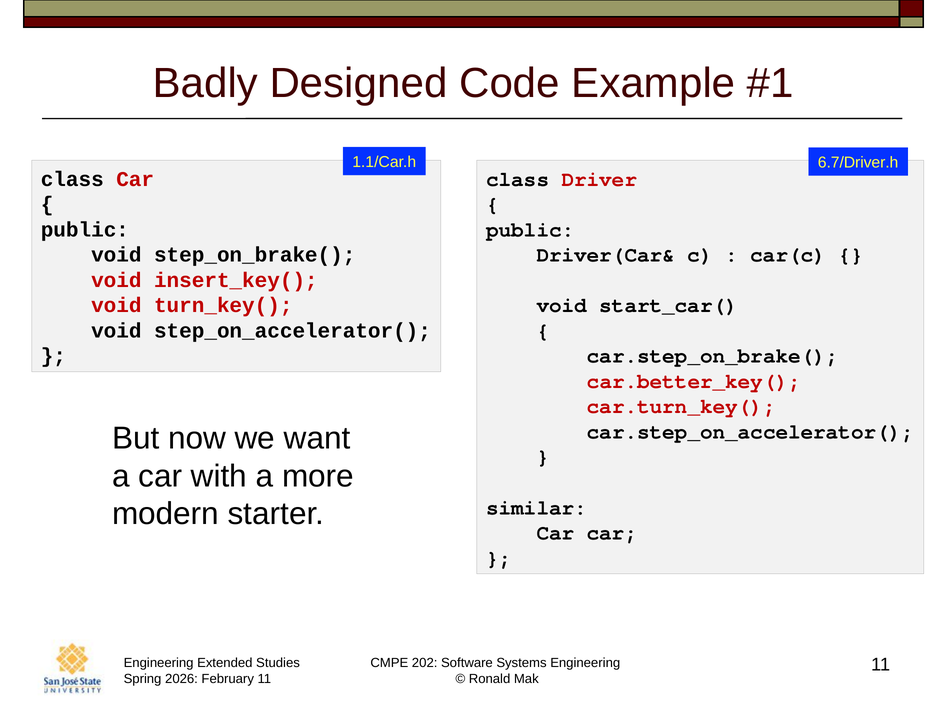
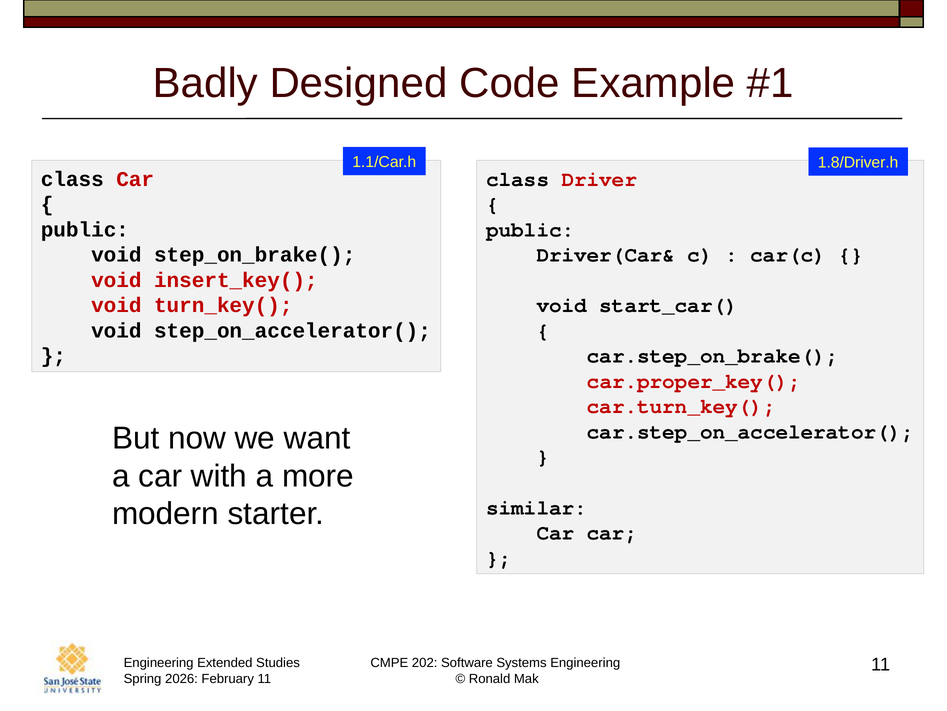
6.7/Driver.h: 6.7/Driver.h -> 1.8/Driver.h
car.better_key(: car.better_key( -> car.proper_key(
